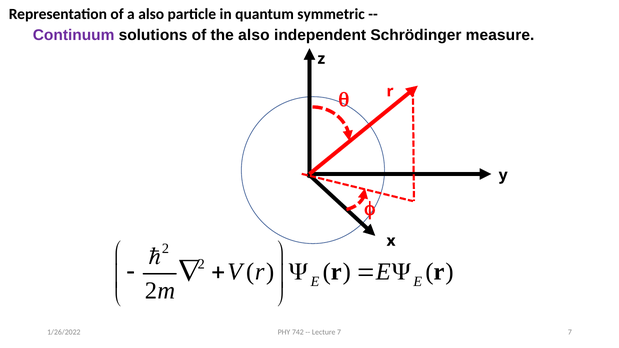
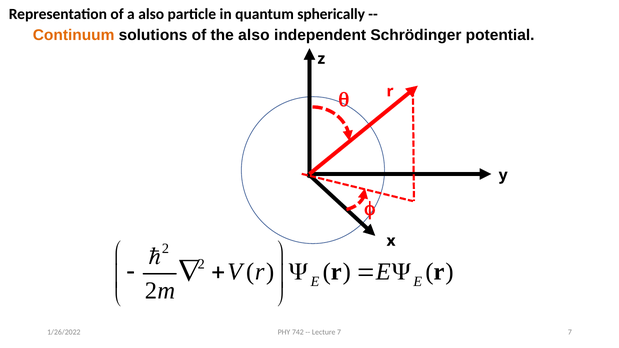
symmetric: symmetric -> spherically
Continuum colour: purple -> orange
measure: measure -> potential
